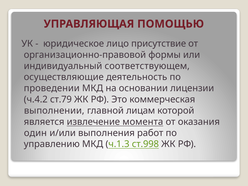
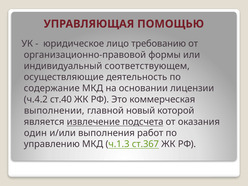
присутствие: присутствие -> требованию
проведении: проведении -> содержание
ст.79: ст.79 -> ст.40
лицам: лицам -> новый
момента: момента -> подсчета
ст.998: ст.998 -> ст.367
